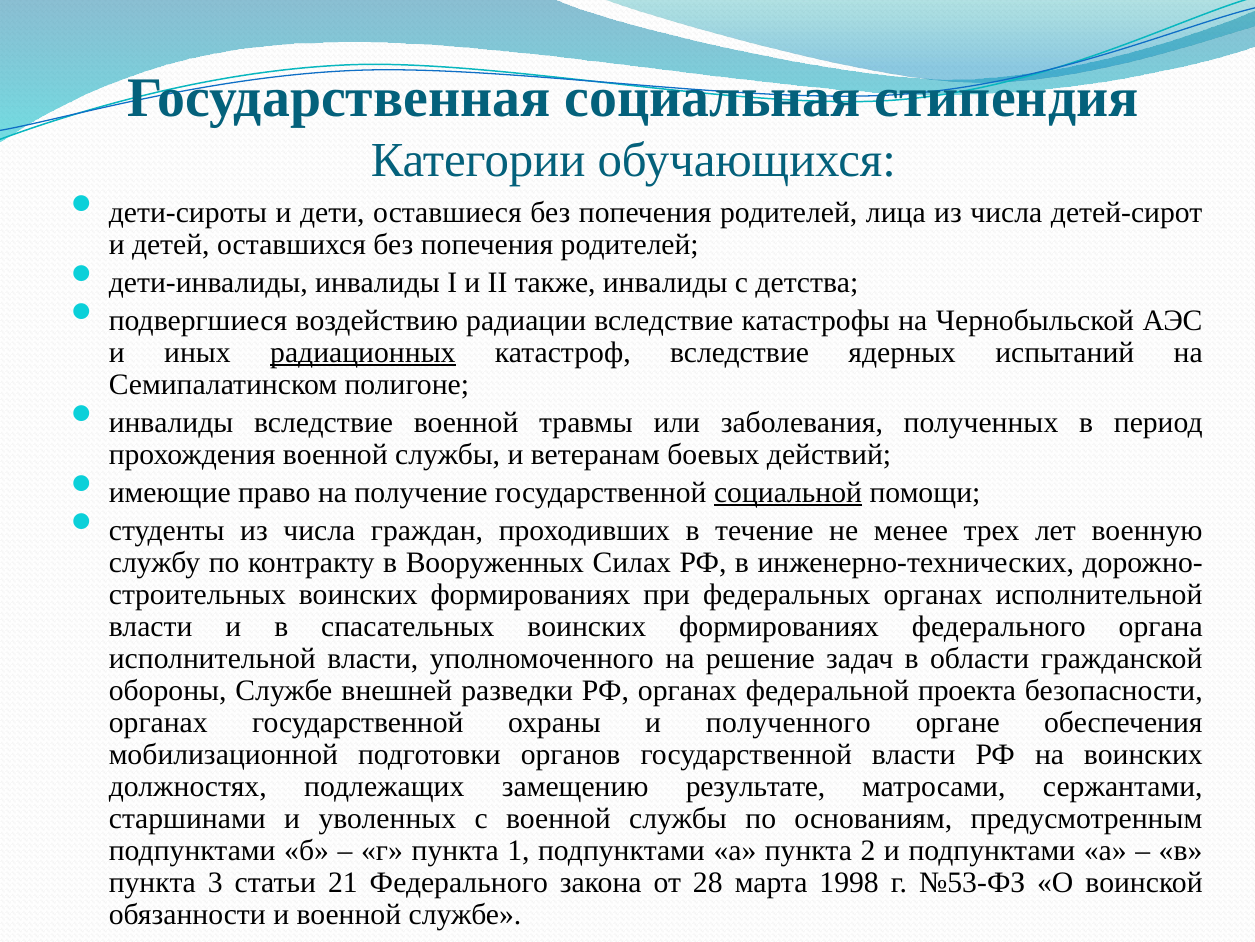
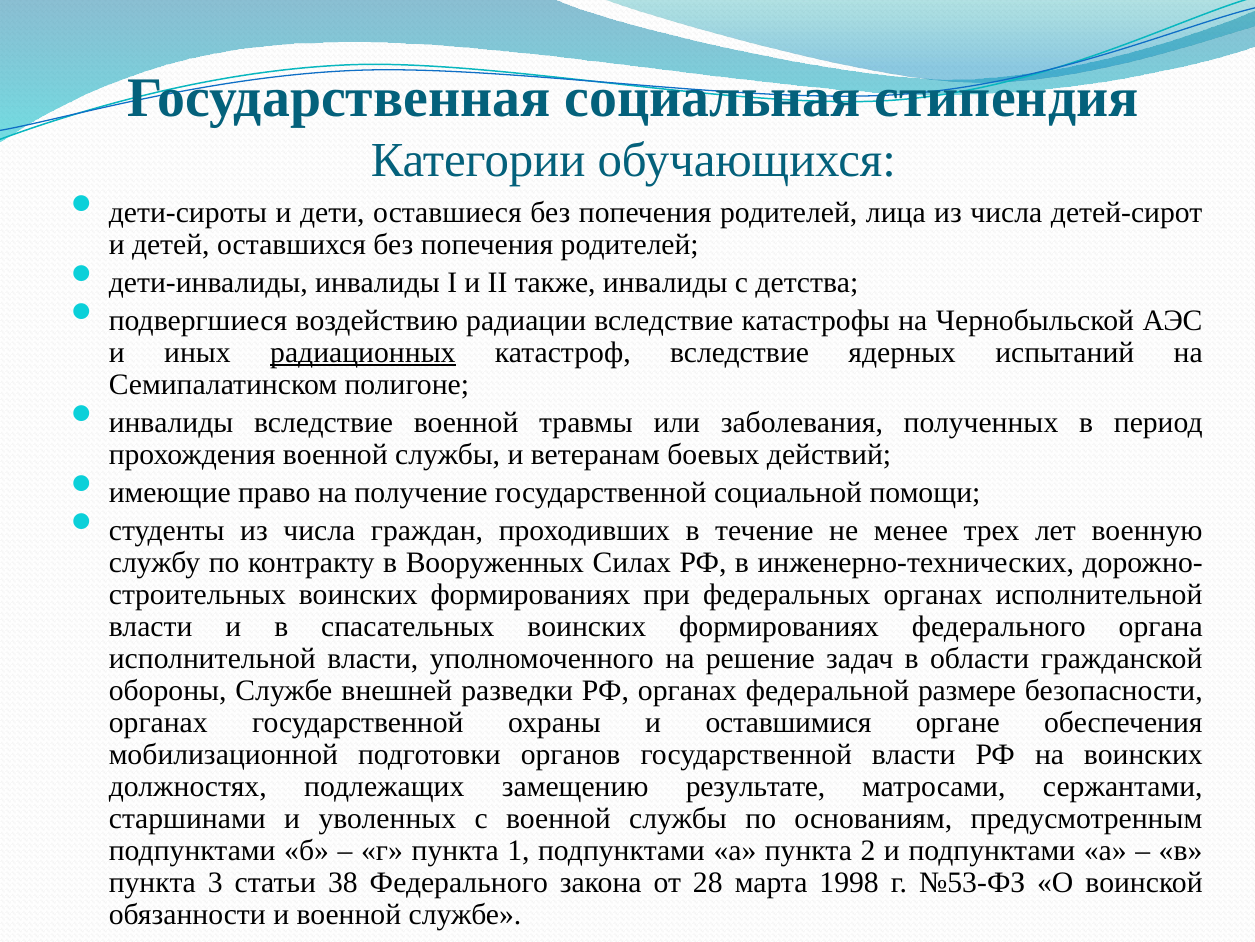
социальной underline: present -> none
проекта: проекта -> размере
полученного: полученного -> оставшимися
21: 21 -> 38
